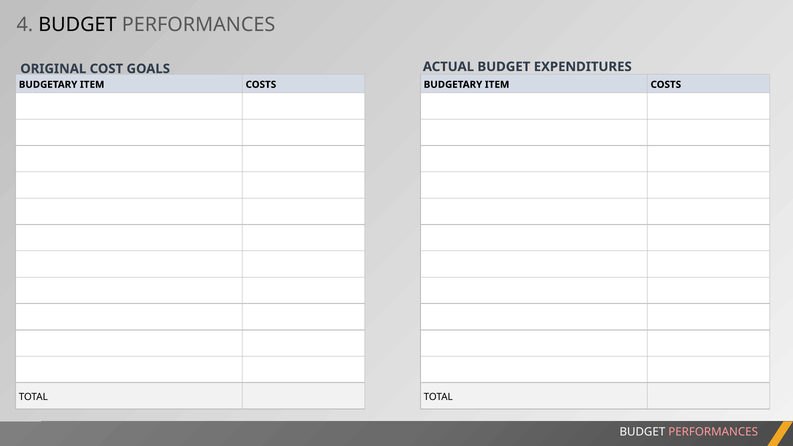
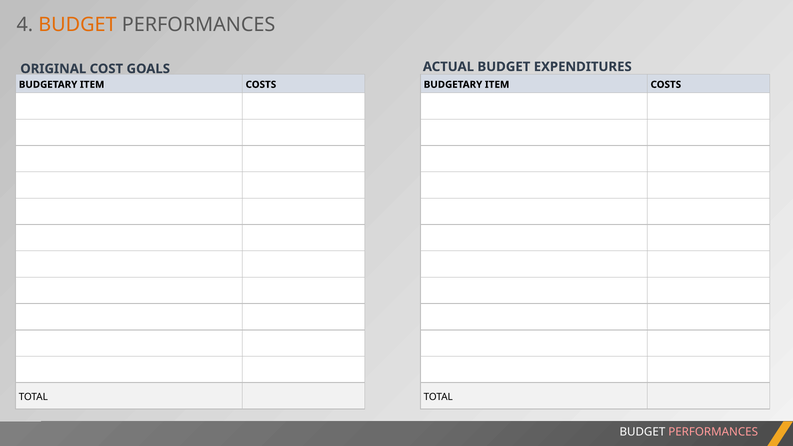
BUDGET at (77, 25) colour: black -> orange
